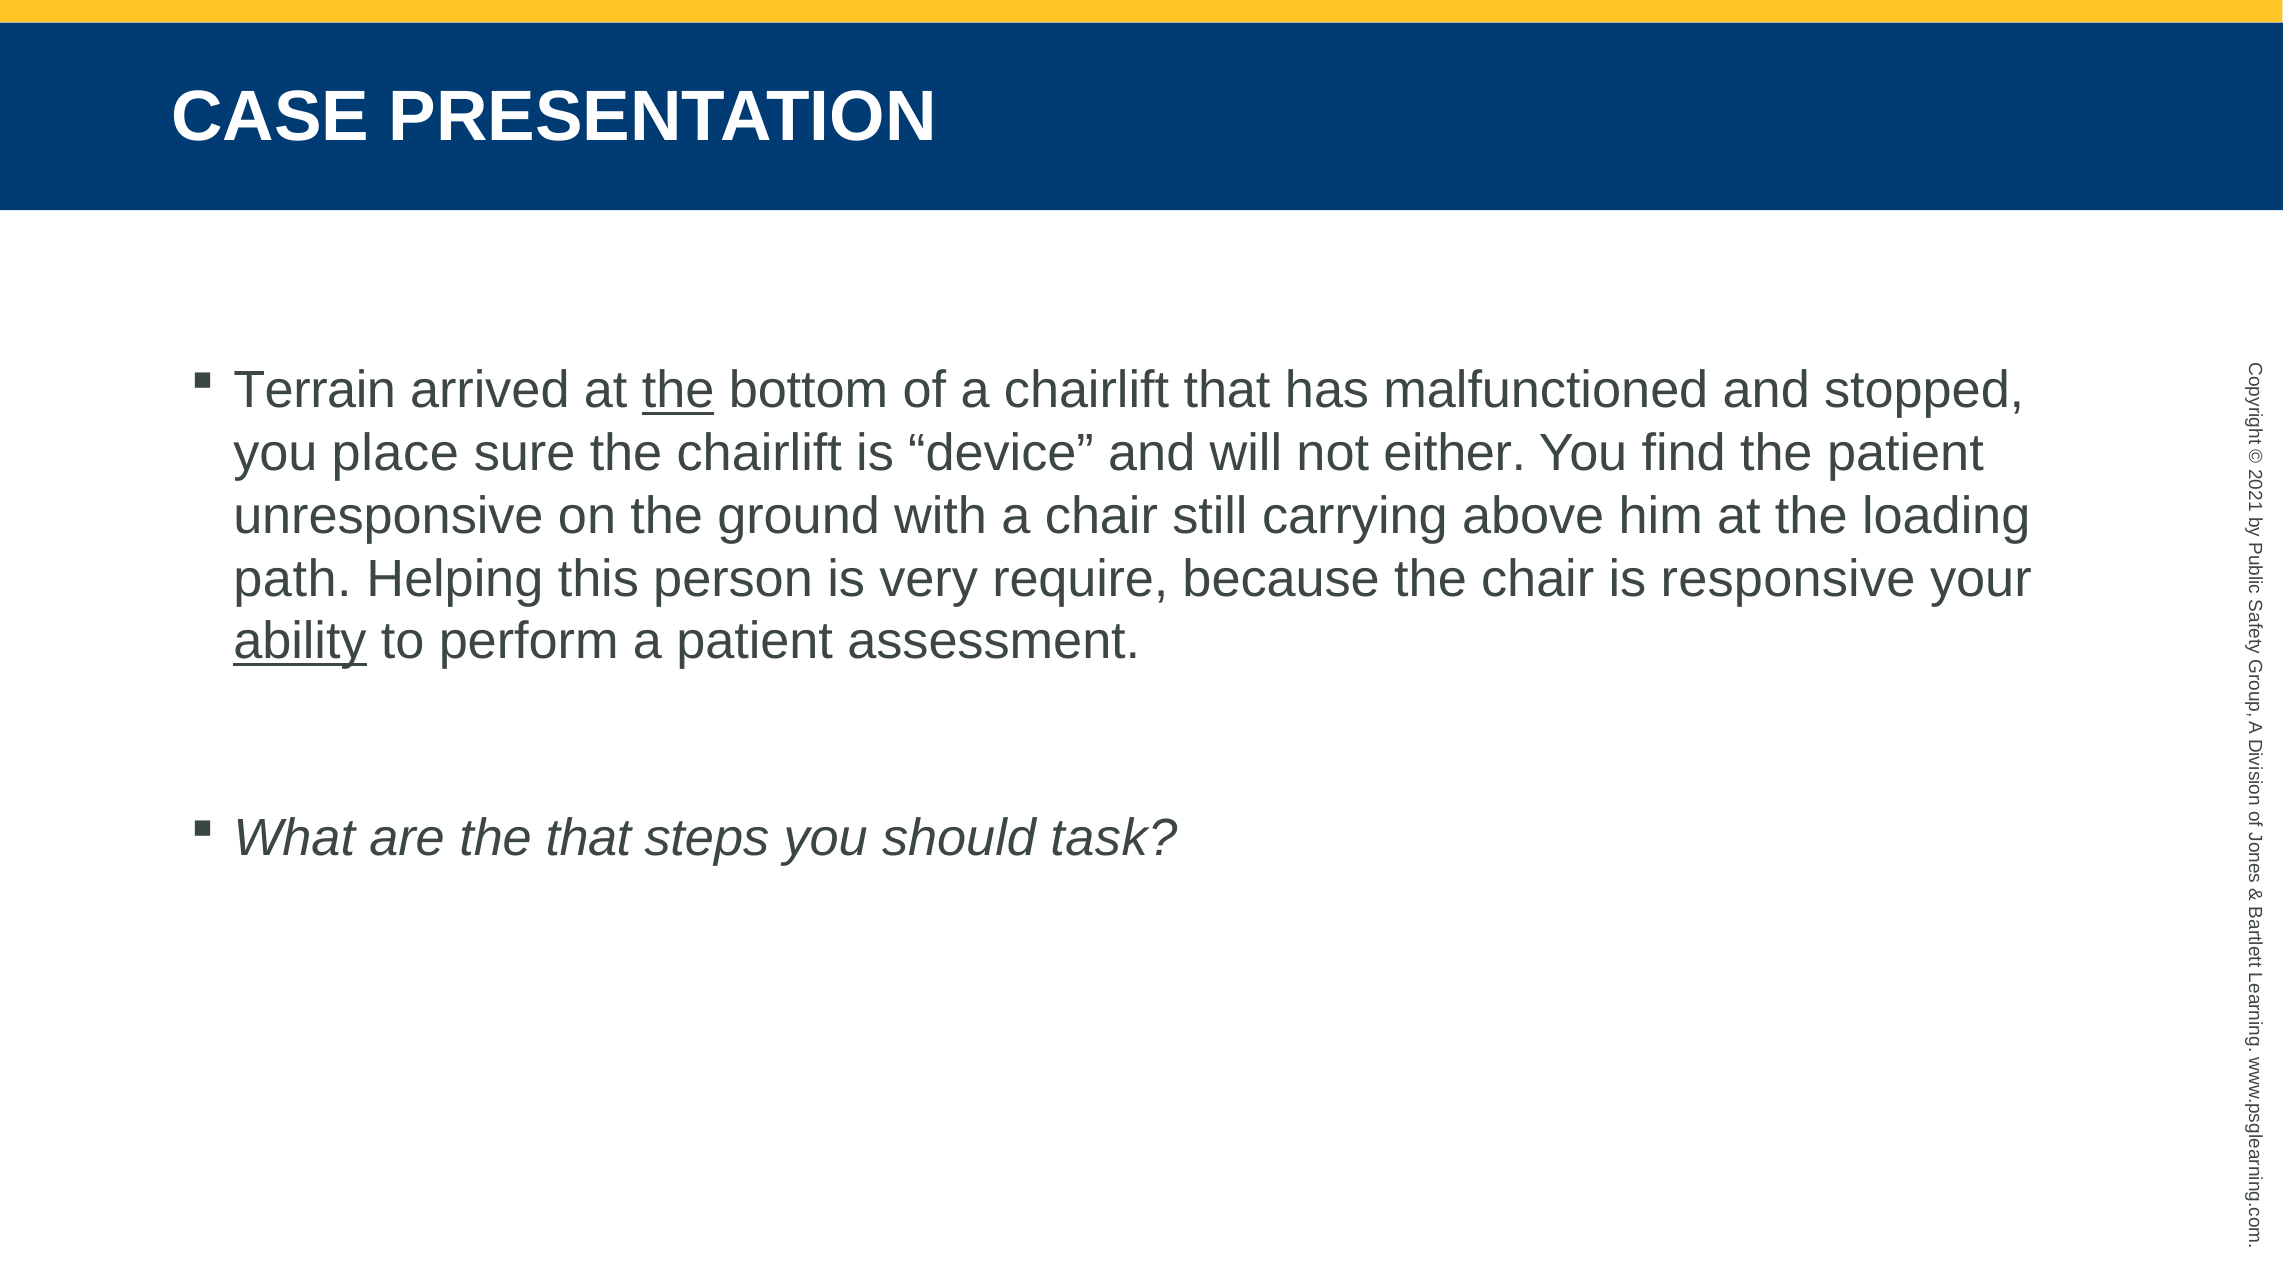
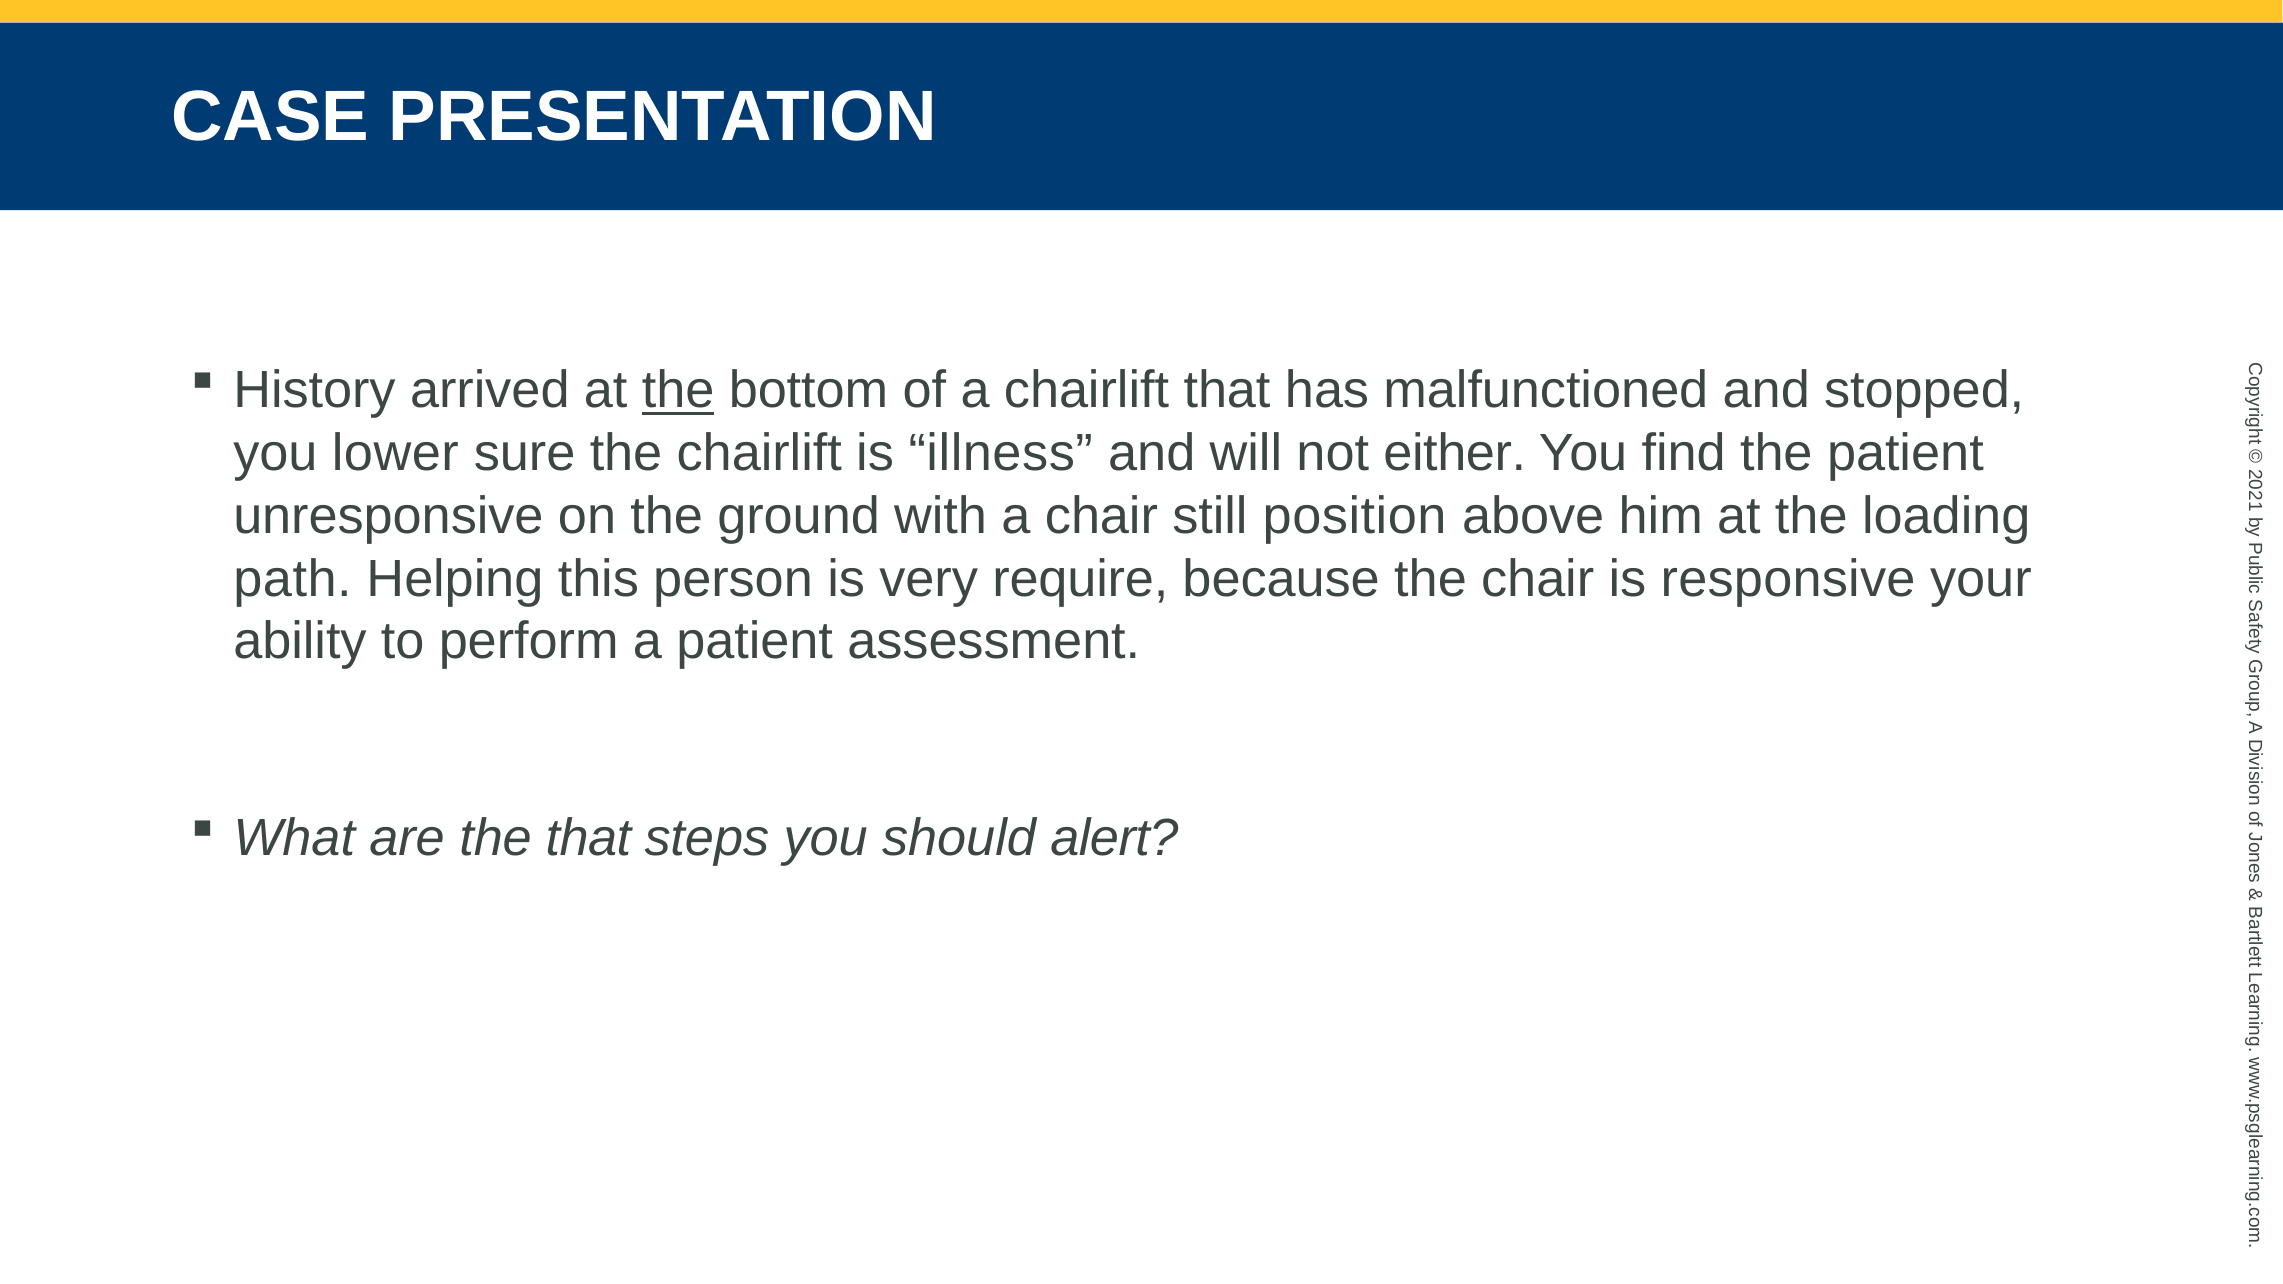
Terrain: Terrain -> History
place: place -> lower
device: device -> illness
carrying: carrying -> position
ability underline: present -> none
task: task -> alert
